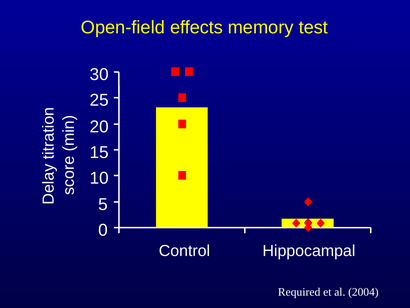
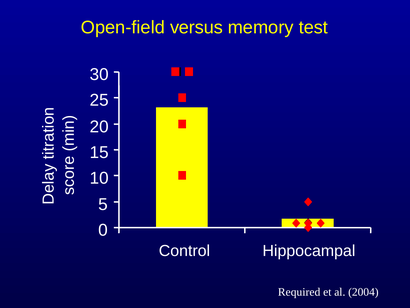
effects: effects -> versus
